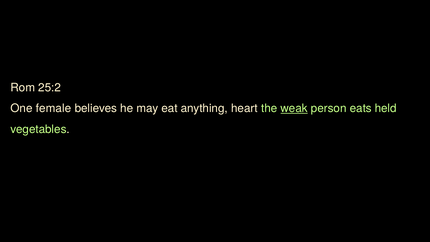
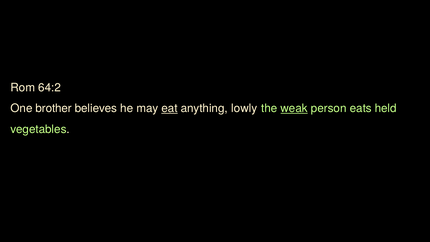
25:2: 25:2 -> 64:2
female: female -> brother
eat underline: none -> present
heart: heart -> lowly
